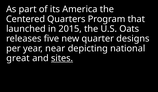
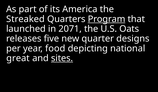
Centered: Centered -> Streaked
Program underline: none -> present
2015: 2015 -> 2071
near: near -> food
